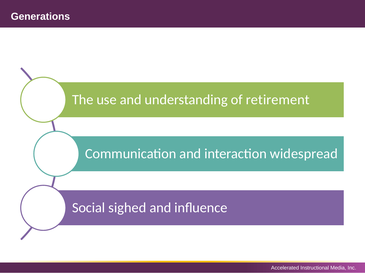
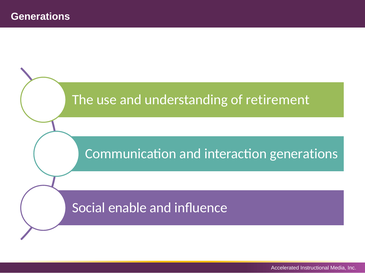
interaction widespread: widespread -> generations
sighed: sighed -> enable
